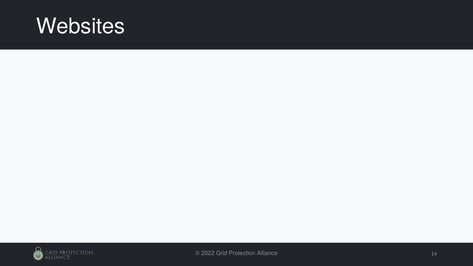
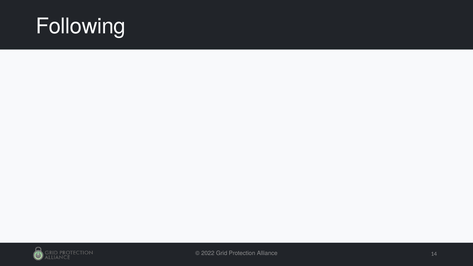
Websites: Websites -> Following
